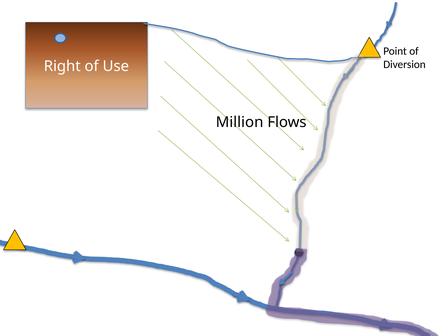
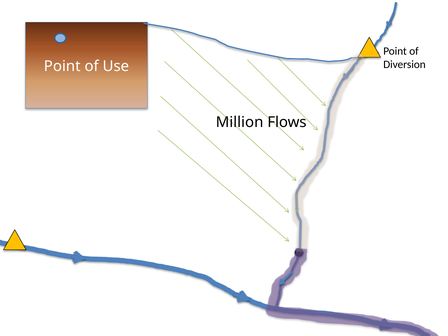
Right at (62, 66): Right -> Point
